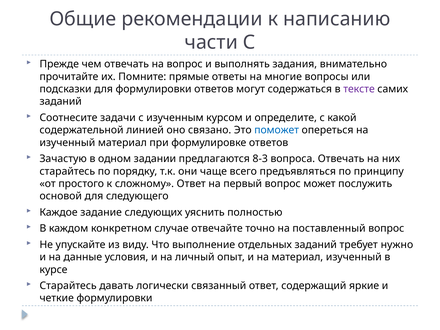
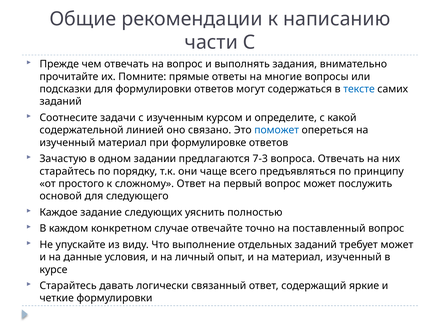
тексте colour: purple -> blue
8-3: 8-3 -> 7-3
требует нужно: нужно -> может
